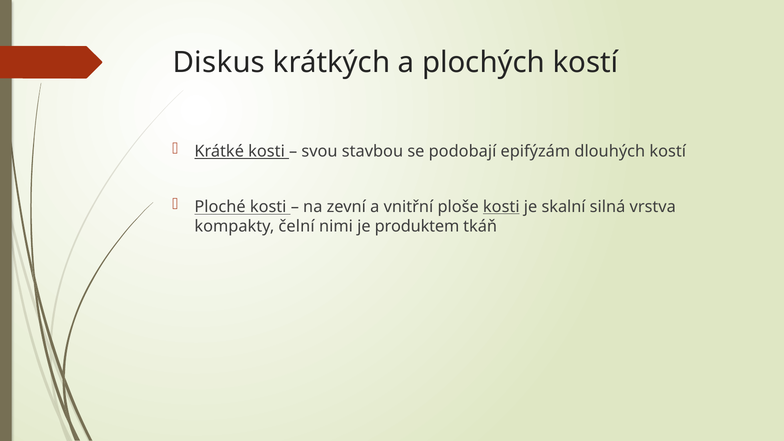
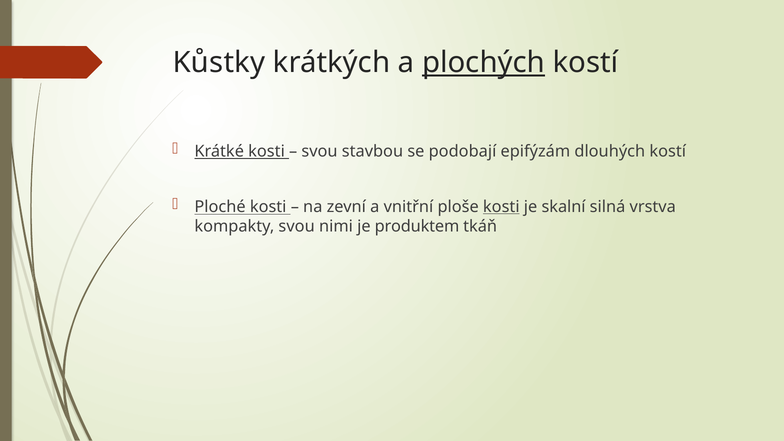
Diskus: Diskus -> Kůstky
plochých underline: none -> present
kompakty čelní: čelní -> svou
